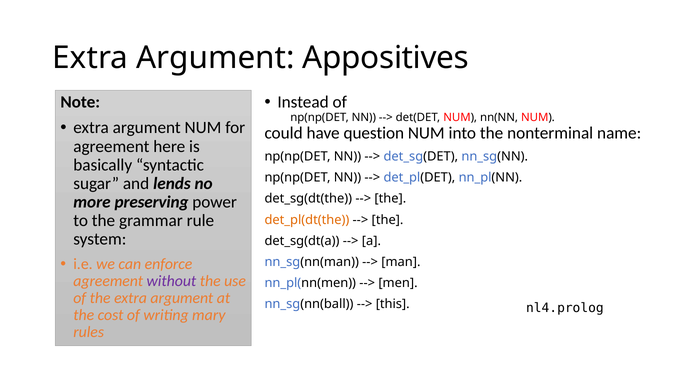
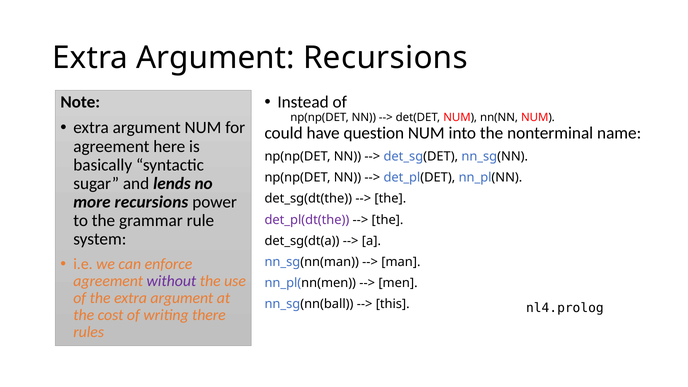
Argument Appositives: Appositives -> Recursions
more preserving: preserving -> recursions
det_pl(dt(the colour: orange -> purple
mary: mary -> there
